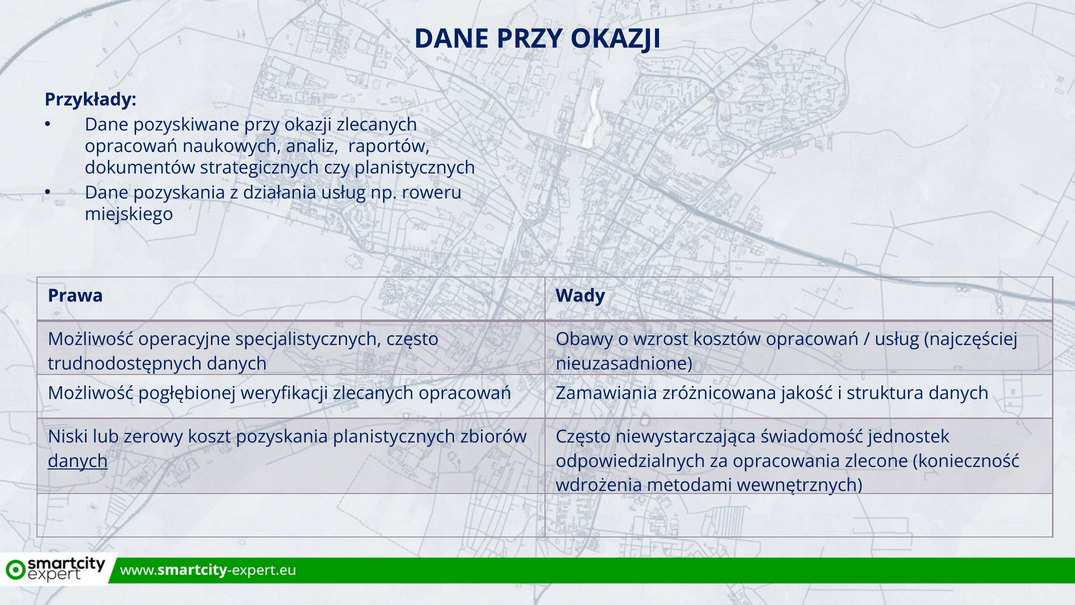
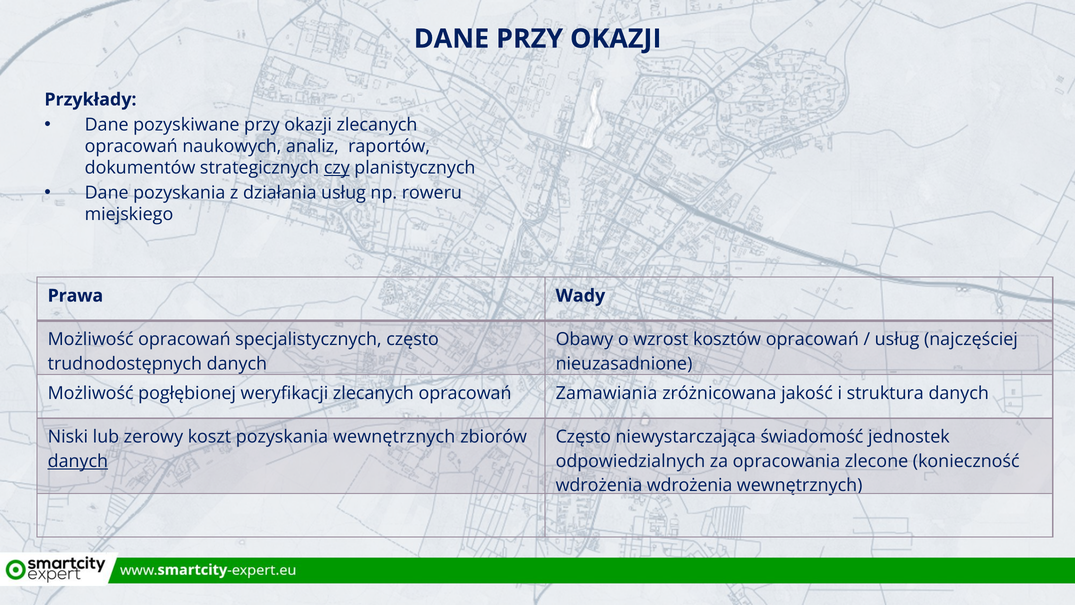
czy underline: none -> present
Możliwość operacyjne: operacyjne -> opracowań
pozyskania planistycznych: planistycznych -> wewnętrznych
wdrożenia metodami: metodami -> wdrożenia
